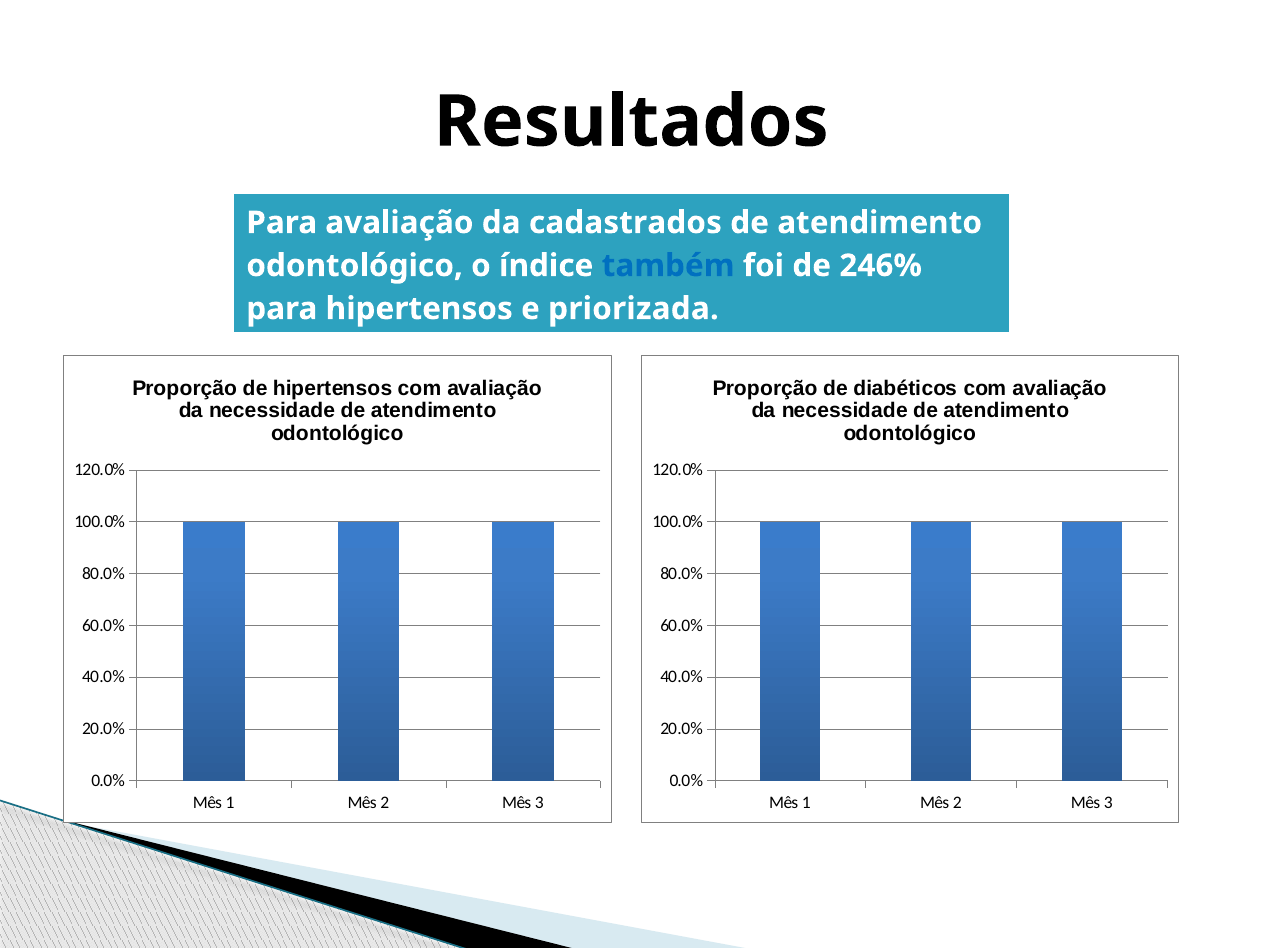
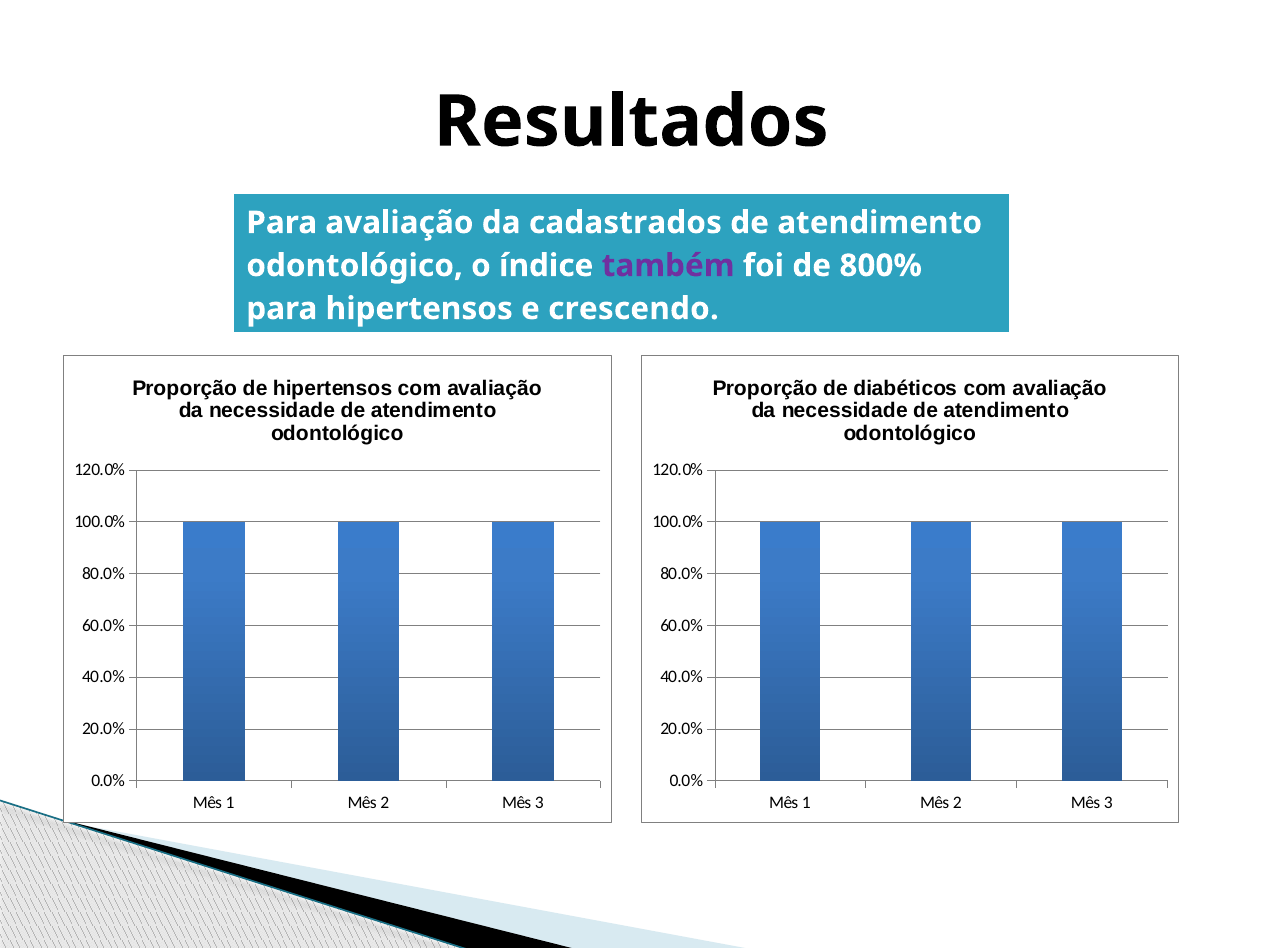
também colour: blue -> purple
246%: 246% -> 800%
priorizada: priorizada -> crescendo
